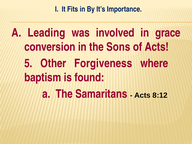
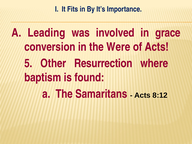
Sons: Sons -> Were
Forgiveness: Forgiveness -> Resurrection
